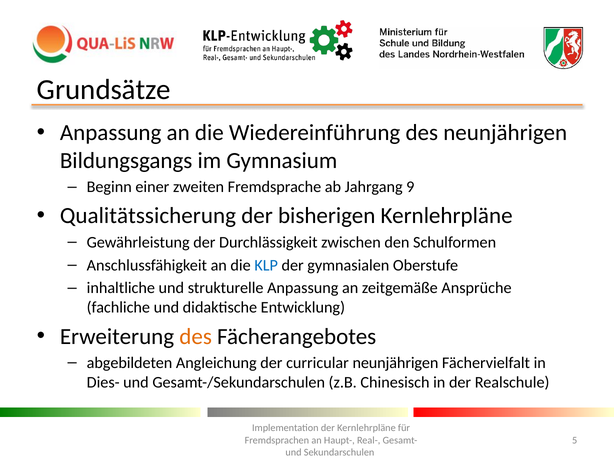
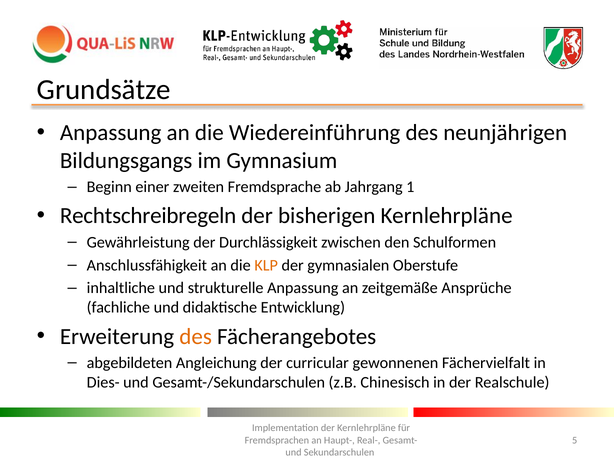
9: 9 -> 1
Qualitätssicherung: Qualitätssicherung -> Rechtschreibregeln
KLP colour: blue -> orange
curricular neunjährigen: neunjährigen -> gewonnenen
